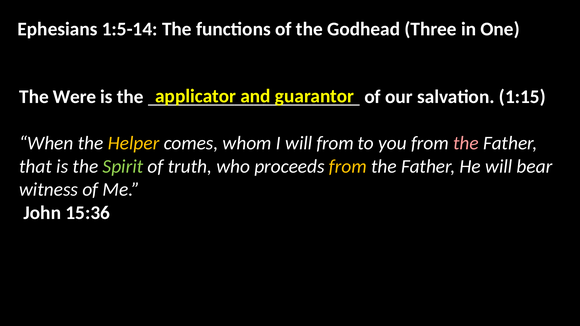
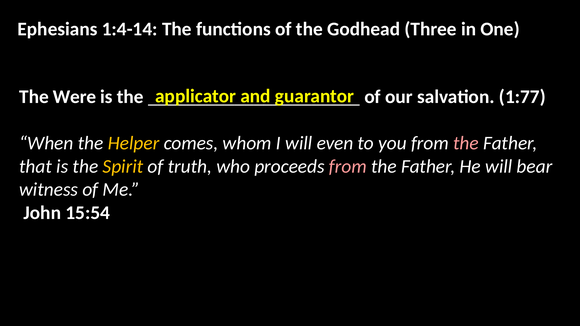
1:5-14: 1:5-14 -> 1:4-14
1:15: 1:15 -> 1:77
will from: from -> even
Spirit colour: light green -> yellow
from at (348, 167) colour: yellow -> pink
15:36: 15:36 -> 15:54
